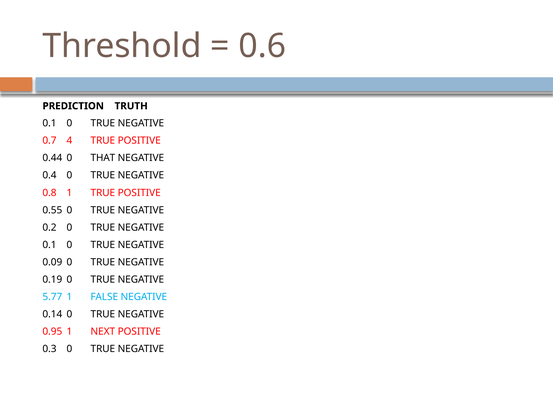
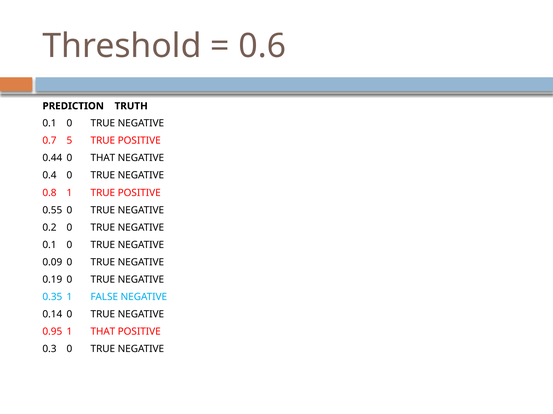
4: 4 -> 5
5.77: 5.77 -> 0.35
1 NEXT: NEXT -> THAT
